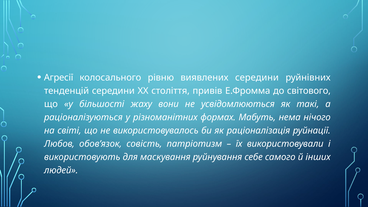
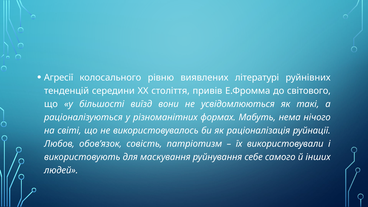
виявлених середини: середини -> літературі
жаху: жаху -> виїзд
